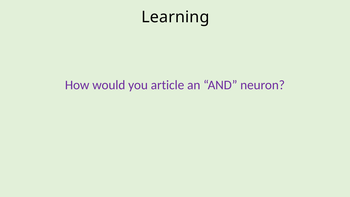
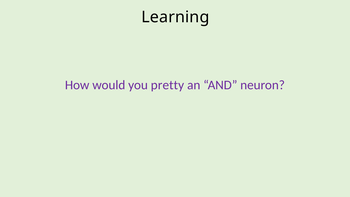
article: article -> pretty
